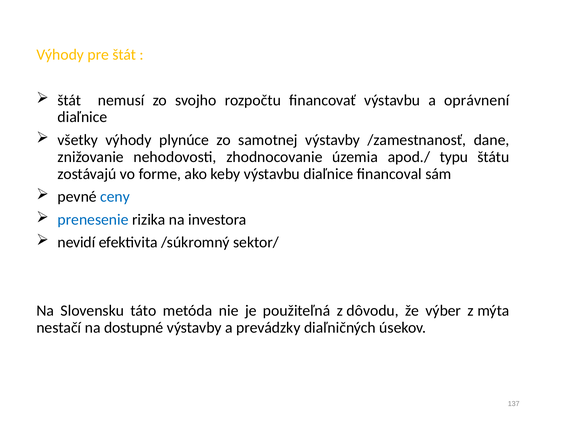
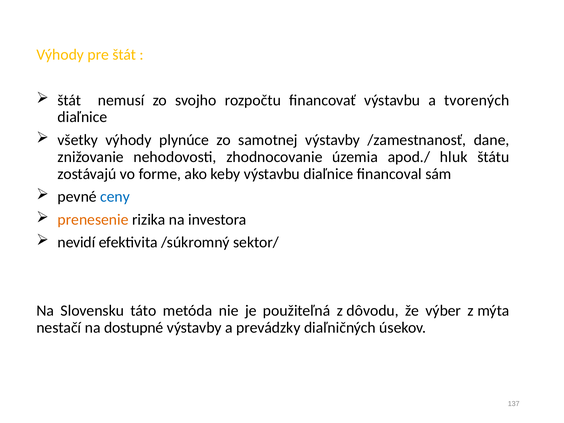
oprávnení: oprávnení -> tvorených
typu: typu -> hluk
prenesenie colour: blue -> orange
